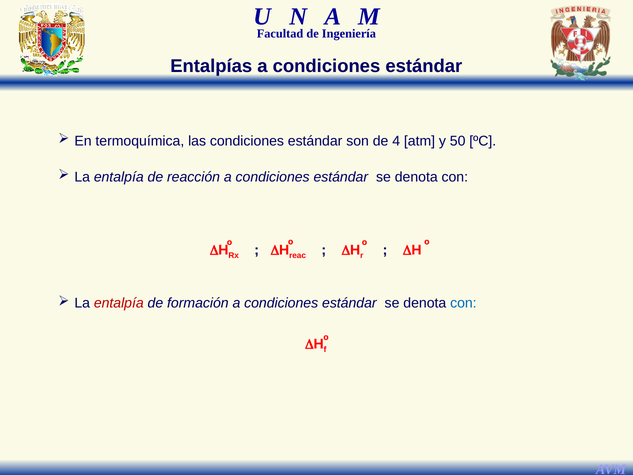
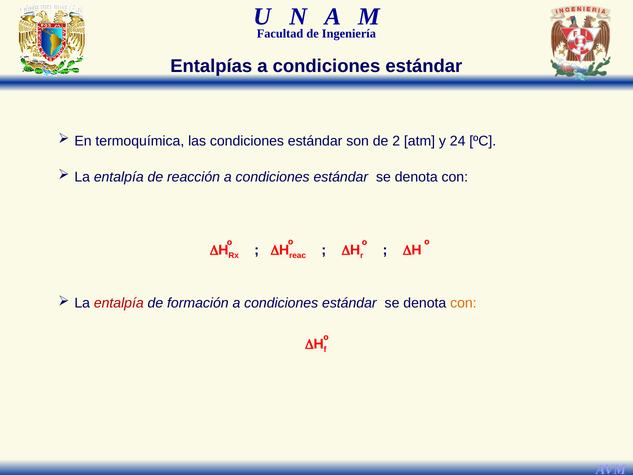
4: 4 -> 2
50: 50 -> 24
con at (463, 303) colour: blue -> orange
